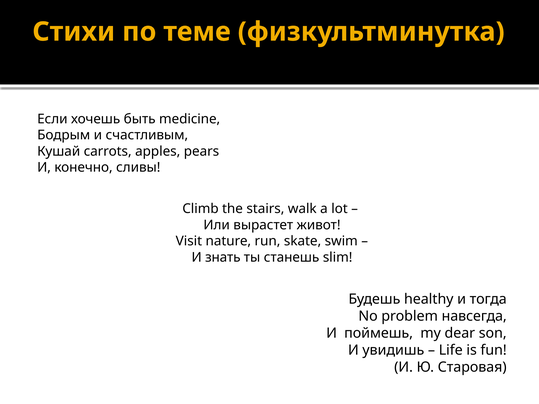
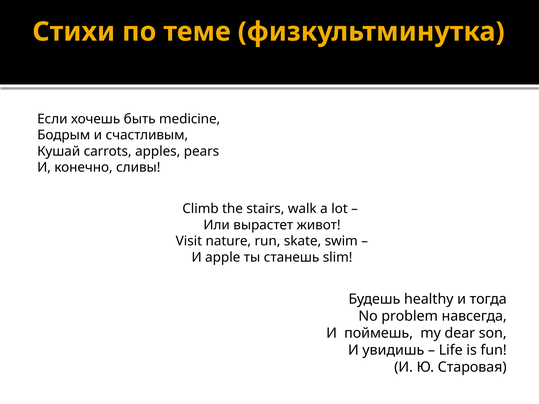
знать: знать -> apple
